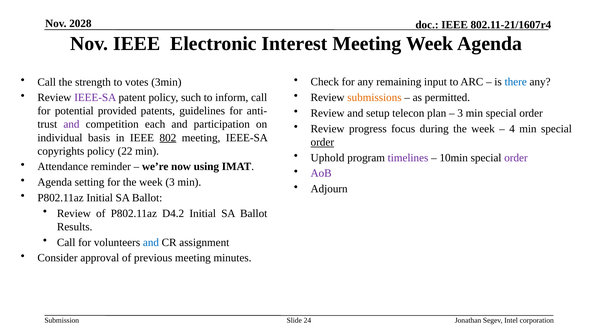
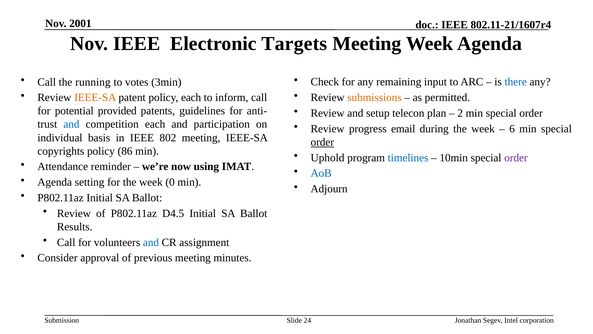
2028: 2028 -> 2001
Interest: Interest -> Targets
strength: strength -> running
IEEE-SA at (95, 97) colour: purple -> orange
policy such: such -> each
3 at (460, 113): 3 -> 2
and at (71, 124) colour: purple -> blue
focus: focus -> email
4: 4 -> 6
802 underline: present -> none
22: 22 -> 86
timelines colour: purple -> blue
AoB colour: purple -> blue
week 3: 3 -> 0
D4.2: D4.2 -> D4.5
